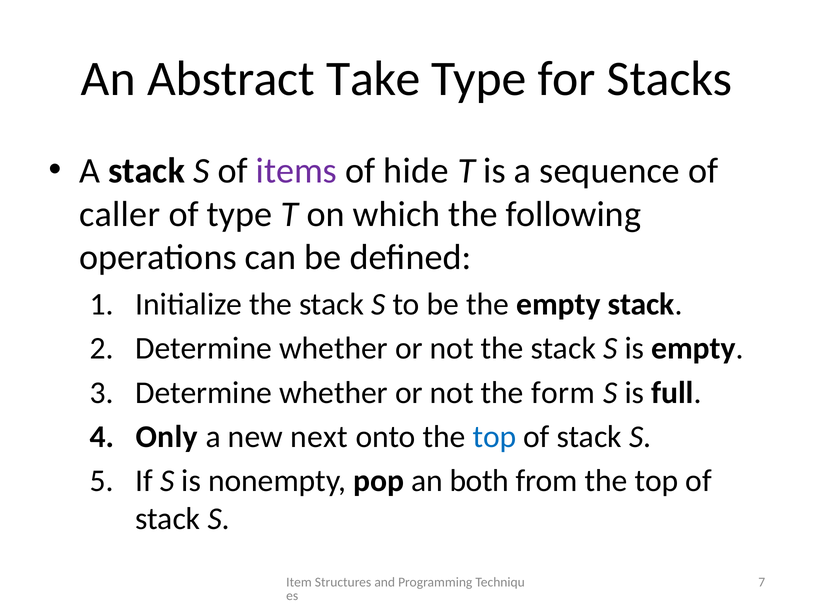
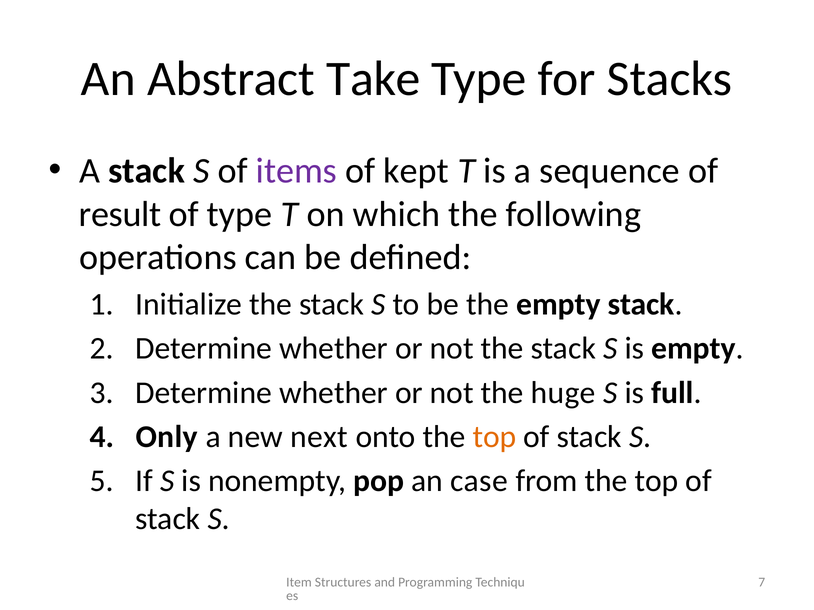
hide: hide -> kept
caller: caller -> result
form: form -> huge
top at (494, 437) colour: blue -> orange
both: both -> case
